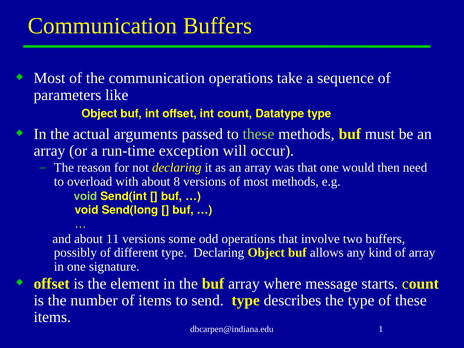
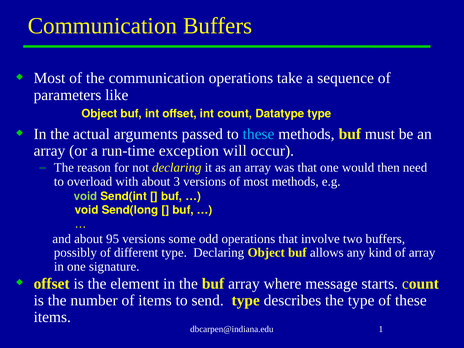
these at (259, 134) colour: light green -> light blue
8: 8 -> 3
11: 11 -> 95
